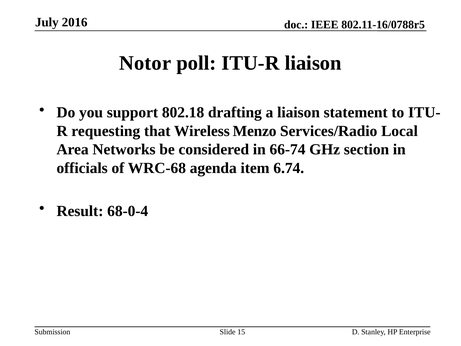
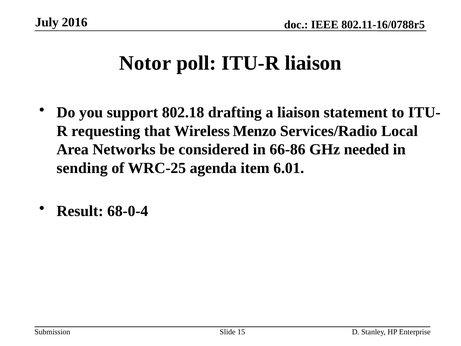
66-74: 66-74 -> 66-86
section: section -> needed
officials: officials -> sending
WRC-68: WRC-68 -> WRC-25
6.74: 6.74 -> 6.01
